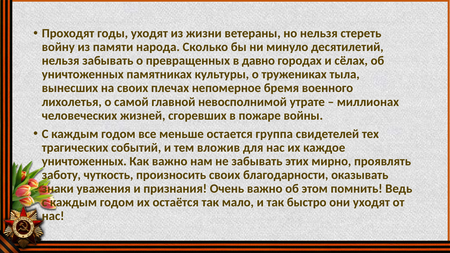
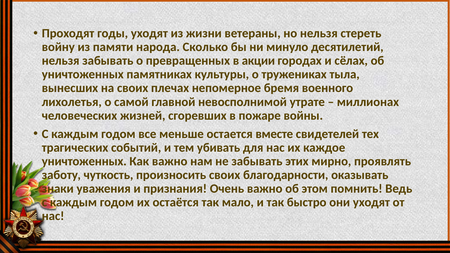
давно: давно -> акции
группа: группа -> вместе
вложив: вложив -> убивать
